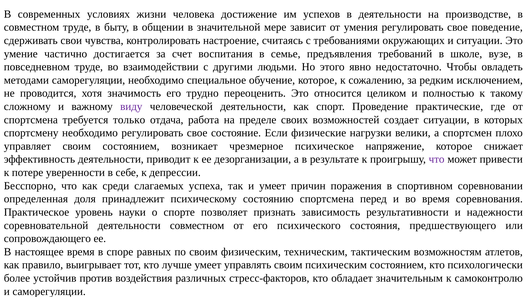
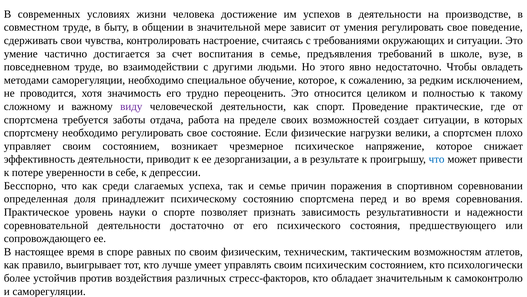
только: только -> заботы
что at (437, 159) colour: purple -> blue
и умеет: умеет -> семье
деятельности совместном: совместном -> достаточно
